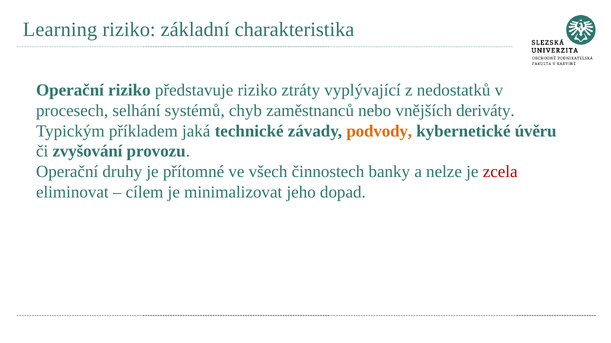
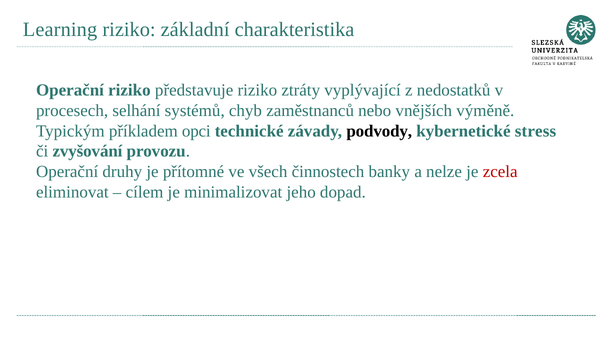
deriváty: deriváty -> výměně
jaká: jaká -> opci
podvody colour: orange -> black
úvěru: úvěru -> stress
